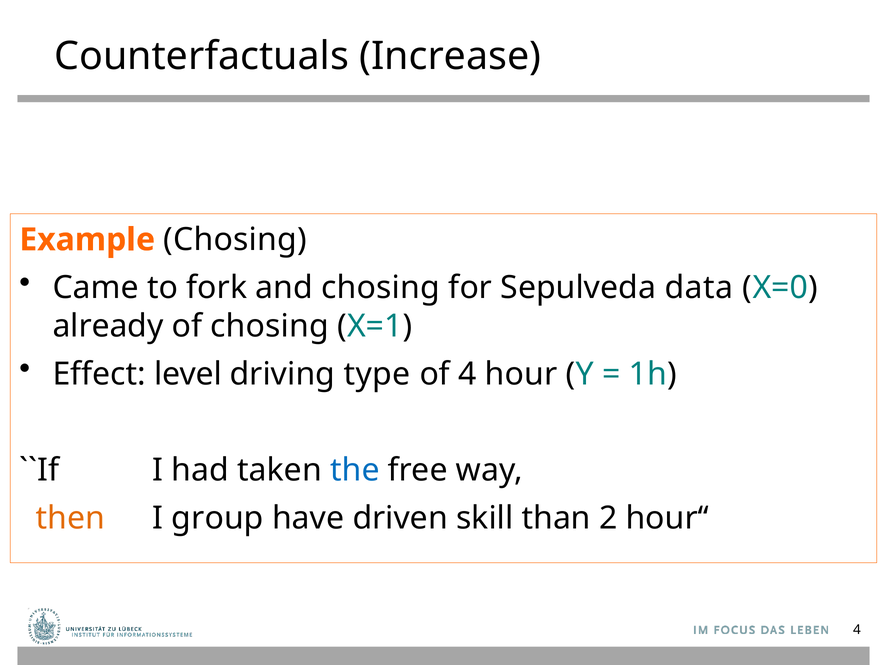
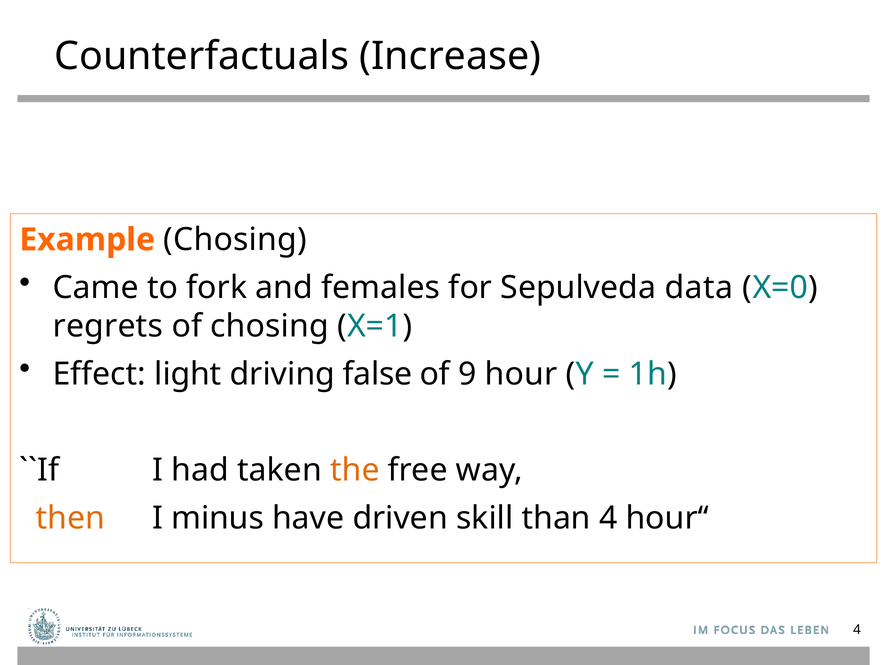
and chosing: chosing -> females
already: already -> regrets
level: level -> light
type: type -> false
of 4: 4 -> 9
the colour: blue -> orange
group: group -> minus
than 2: 2 -> 4
